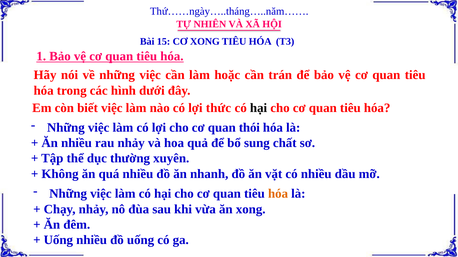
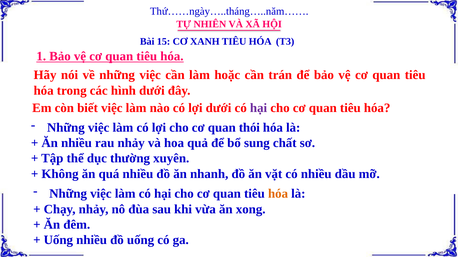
CƠ XONG: XONG -> XANH
lợi thức: thức -> dưới
hại at (259, 108) colour: black -> purple
